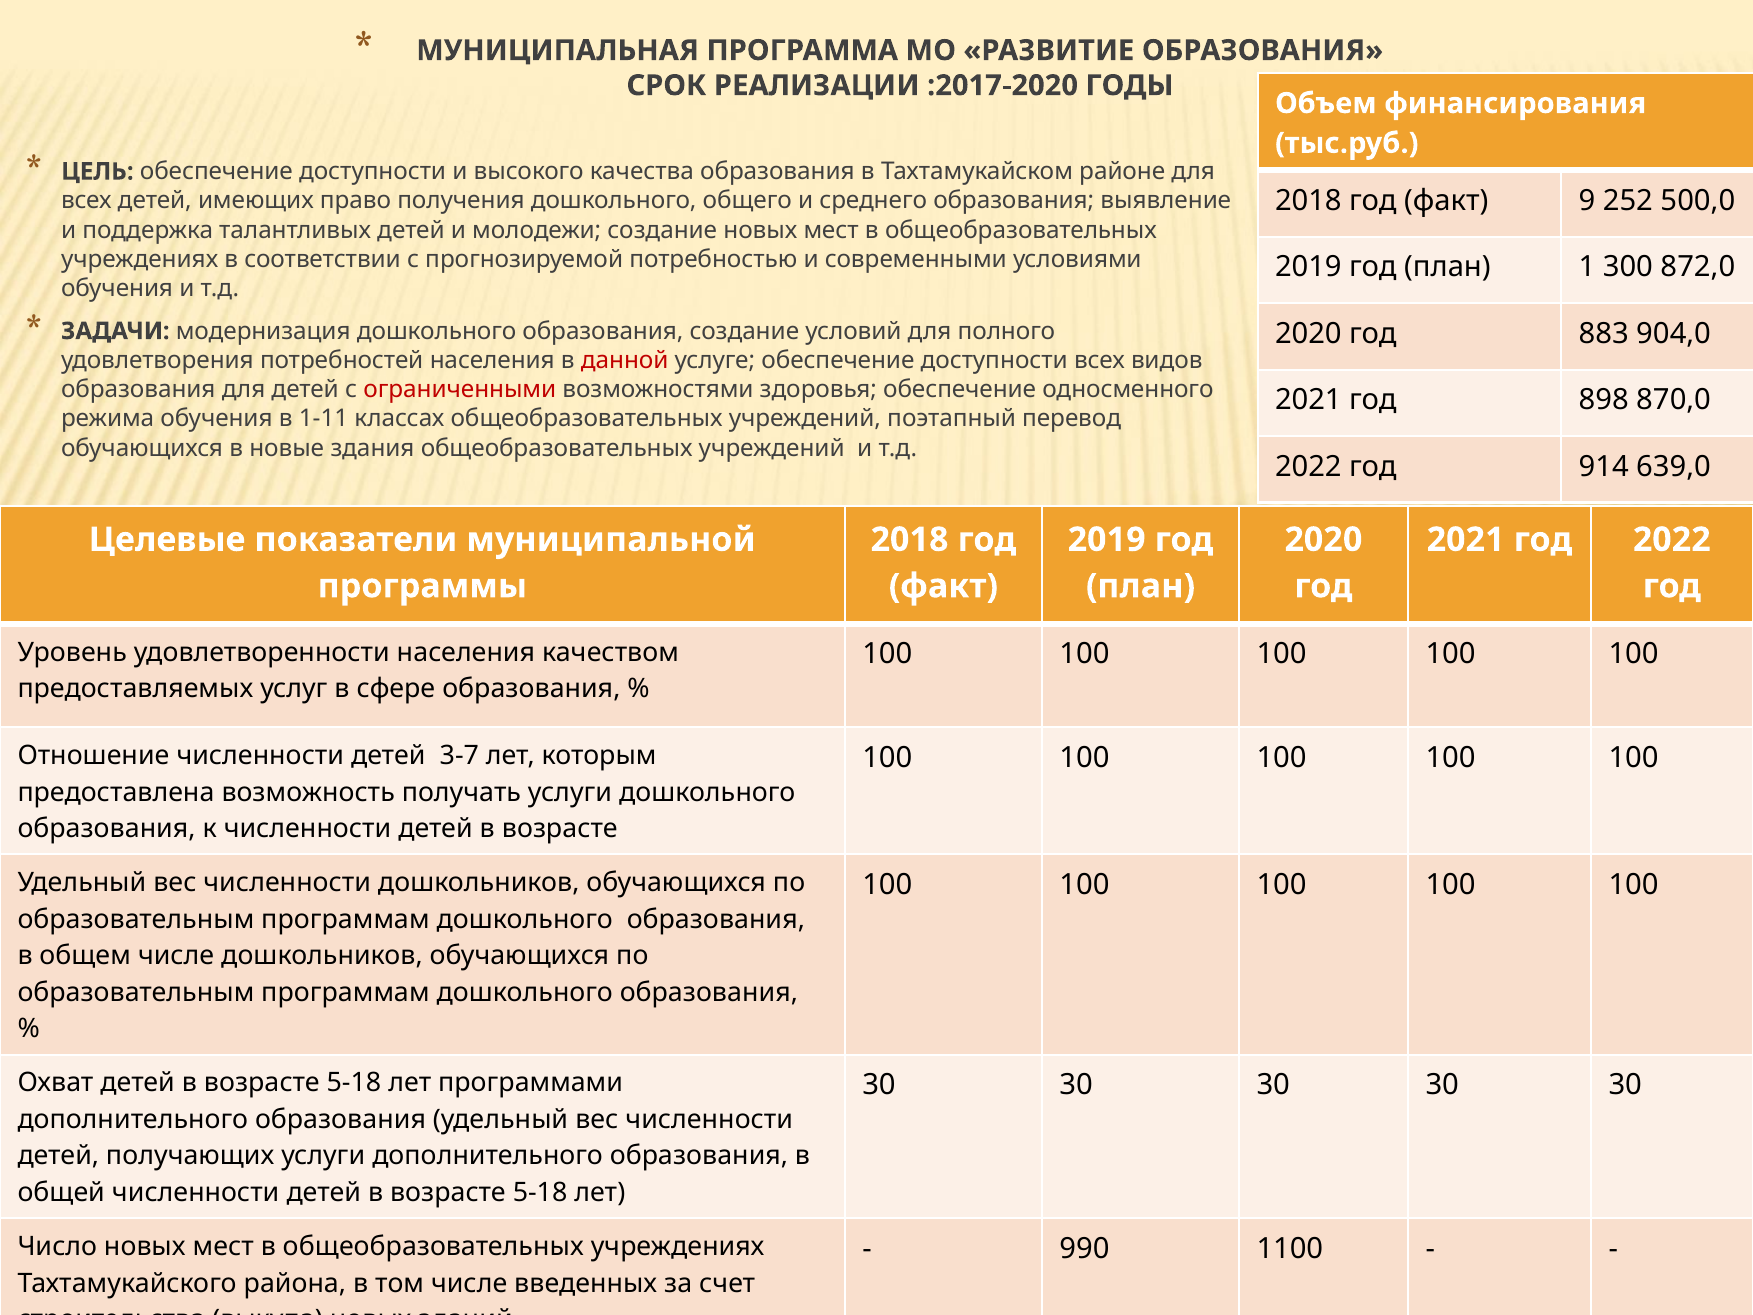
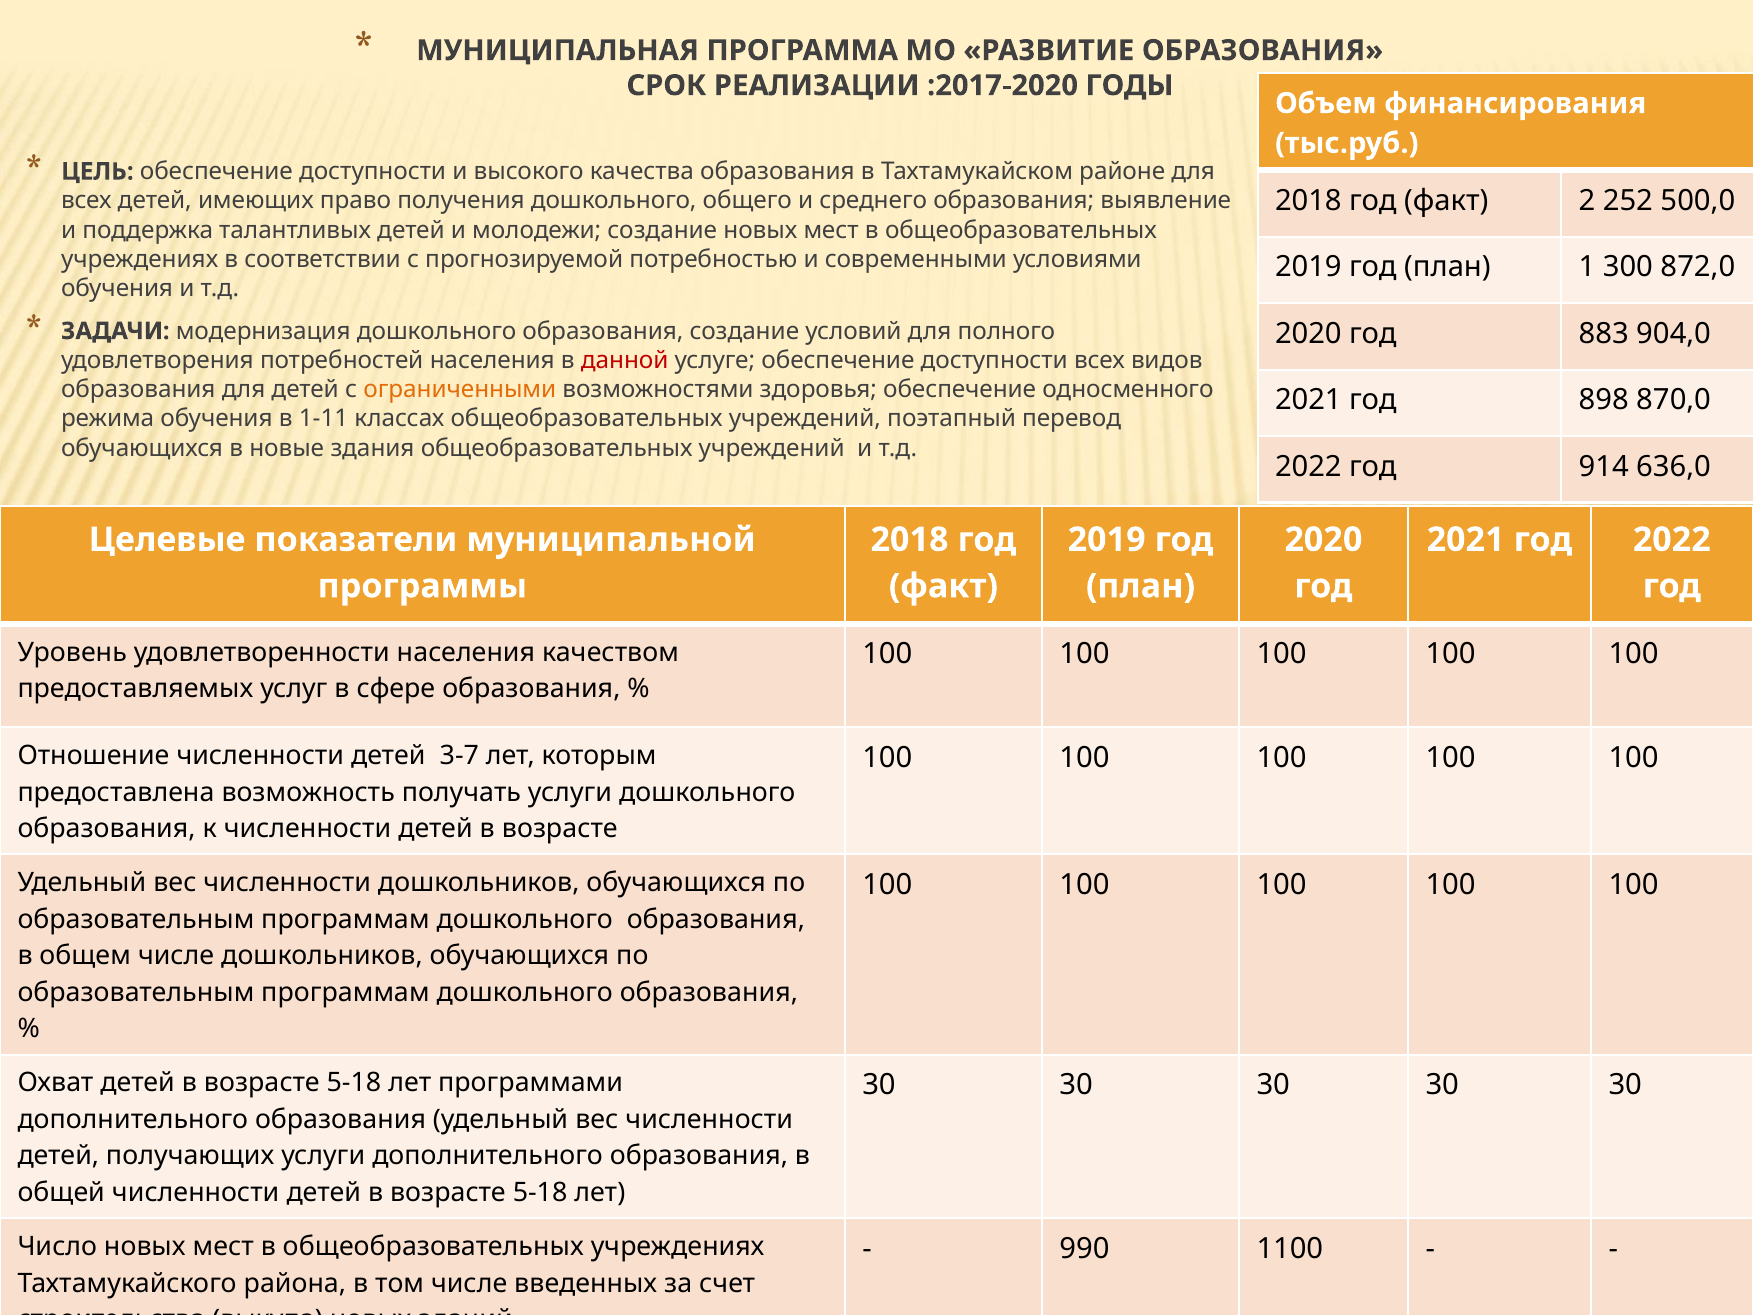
9: 9 -> 2
ограниченными colour: red -> orange
639,0: 639,0 -> 636,0
